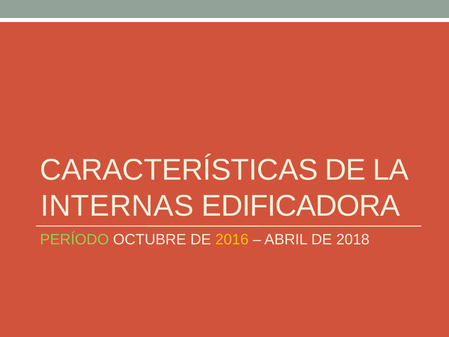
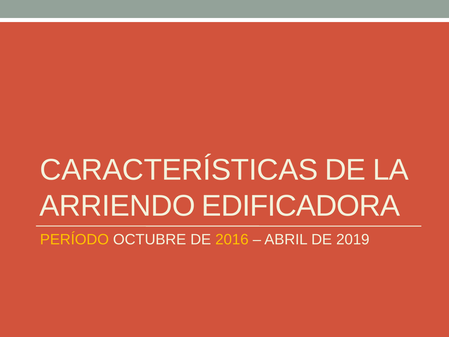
INTERNAS: INTERNAS -> ARRIENDO
PERÍODO colour: light green -> yellow
2018: 2018 -> 2019
